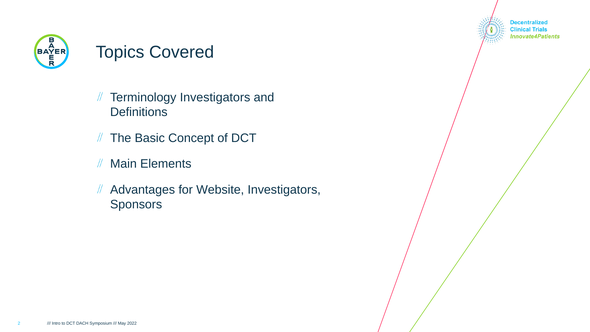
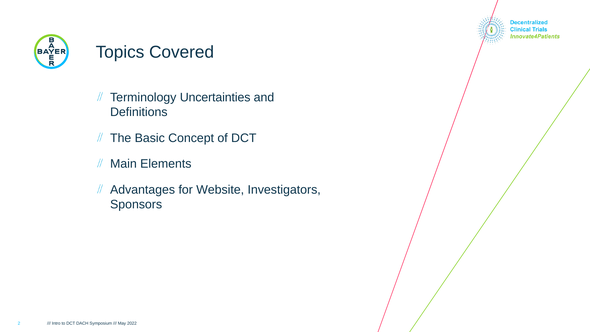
Terminology Investigators: Investigators -> Uncertainties
